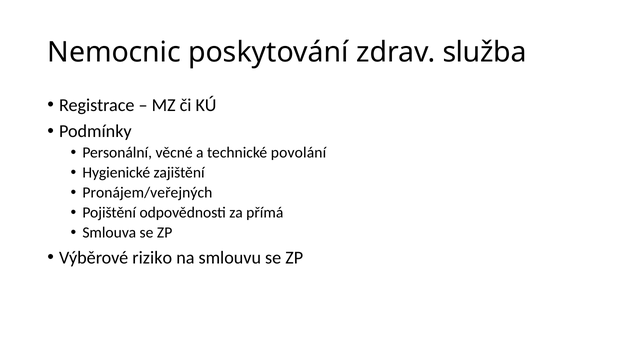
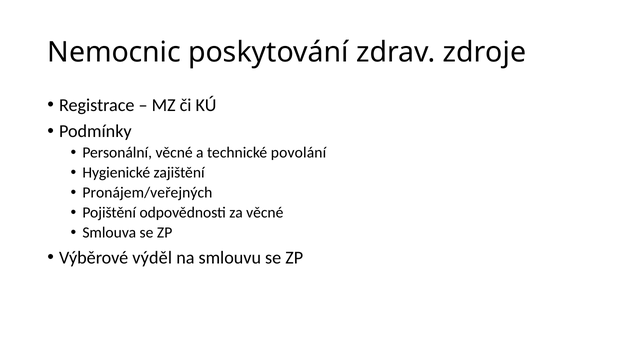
služba: služba -> zdroje
za přímá: přímá -> věcné
riziko: riziko -> výděl
